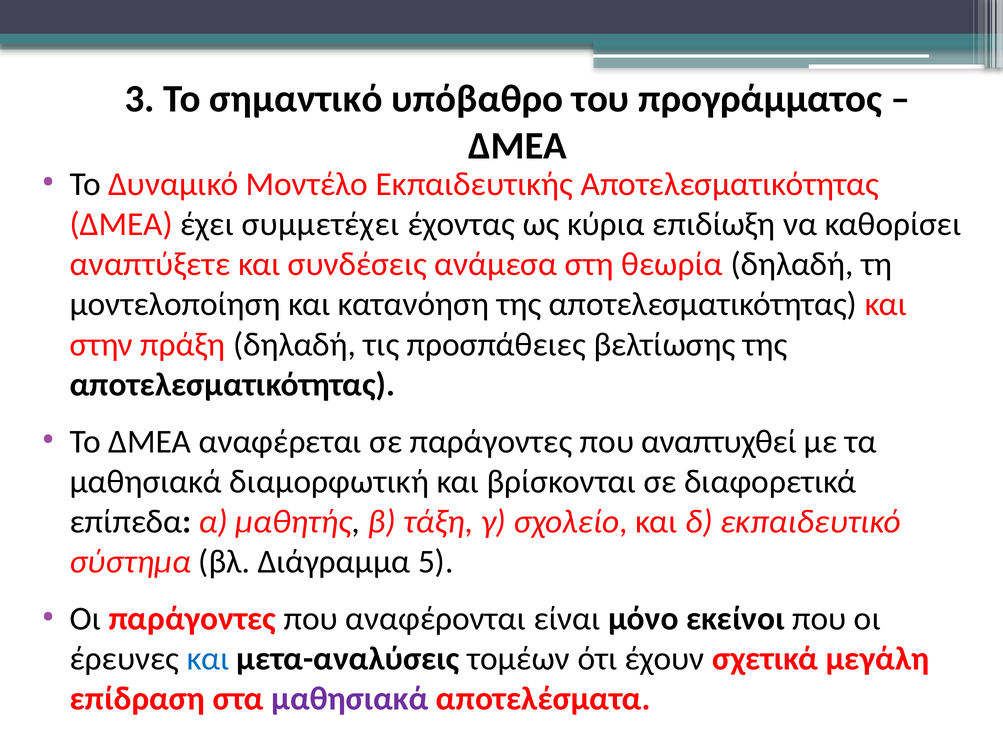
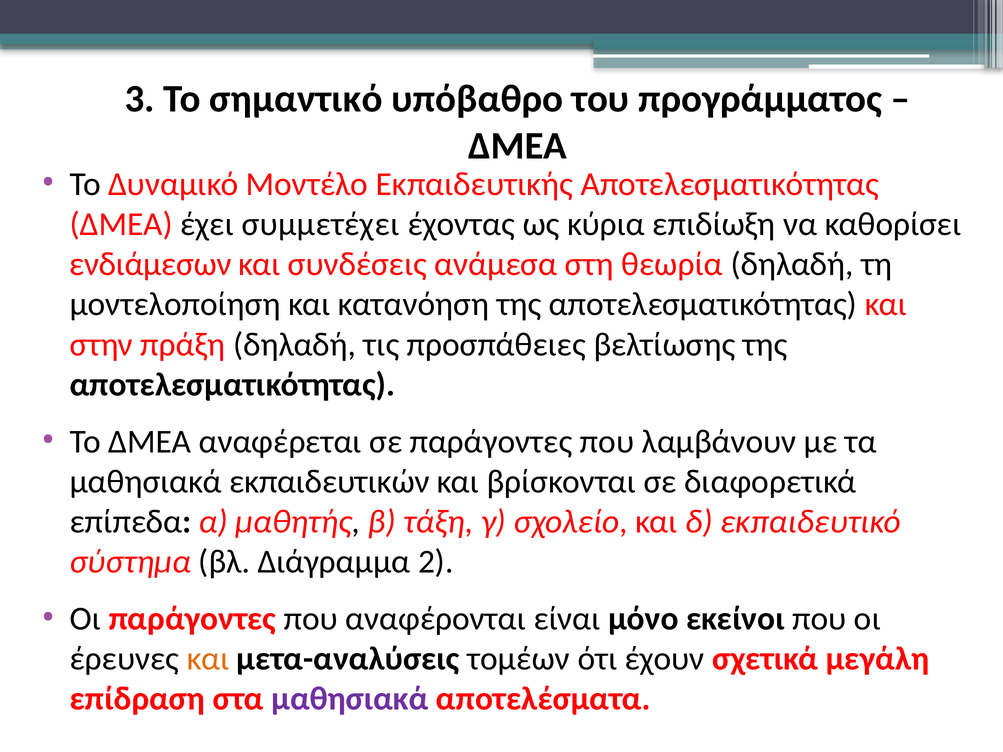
αναπτύξετε: αναπτύξετε -> ενδιάμεσων
αναπτυχθεί: αναπτυχθεί -> λαμβάνουν
διαμορφωτική: διαμορφωτική -> εκπαιδευτικών
5: 5 -> 2
και at (208, 659) colour: blue -> orange
